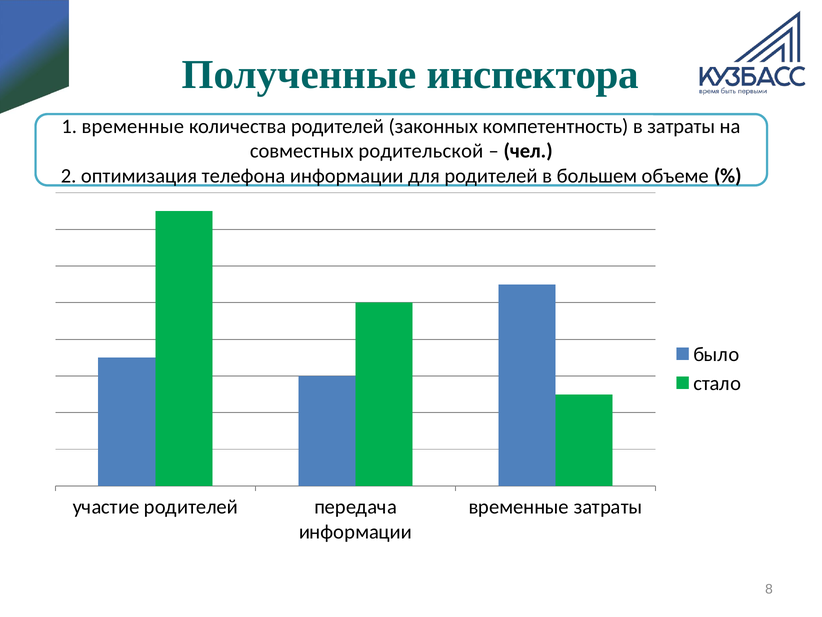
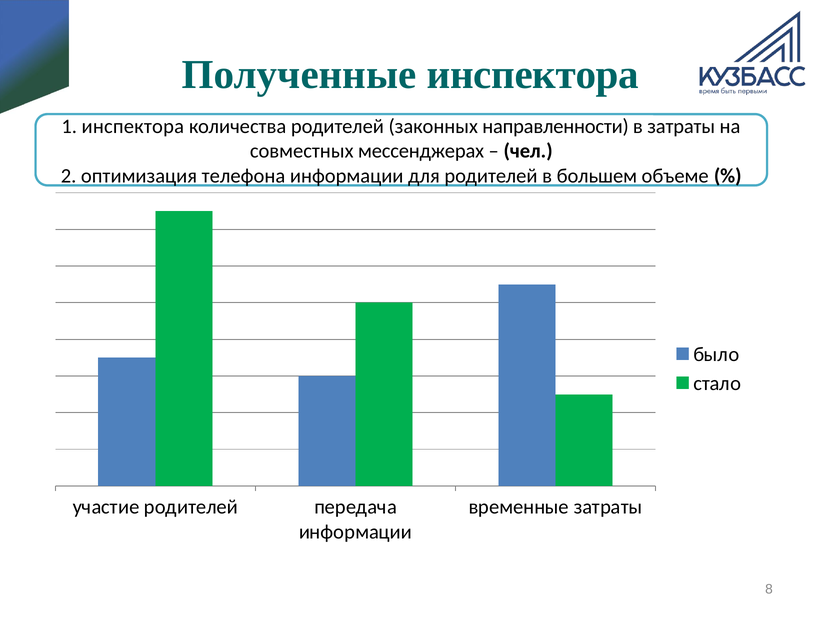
1 временные: временные -> инспектора
компетентность: компетентность -> направленности
родительской: родительской -> мессенджерах
